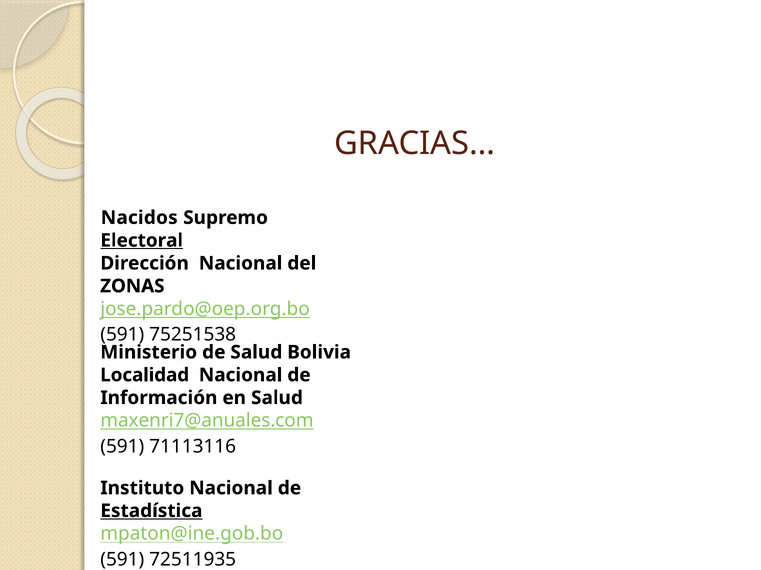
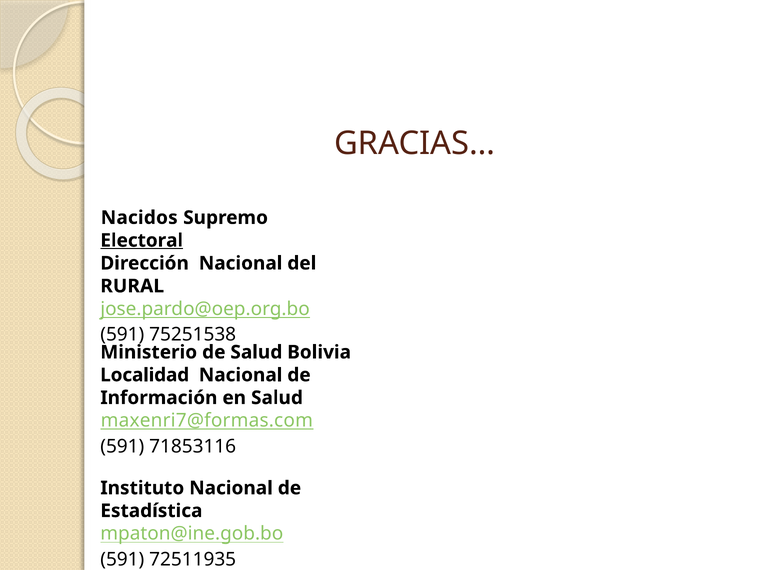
ZONAS: ZONAS -> RURAL
maxenri7@anuales.com: maxenri7@anuales.com -> maxenri7@formas.com
71113116: 71113116 -> 71853116
Estadística underline: present -> none
